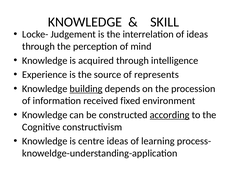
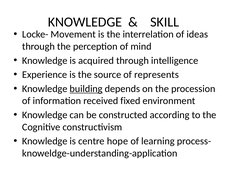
Judgement: Judgement -> Movement
according underline: present -> none
centre ideas: ideas -> hope
